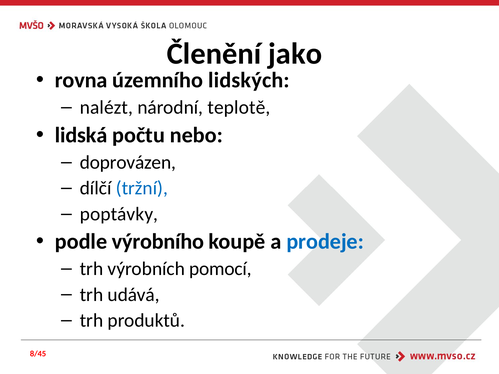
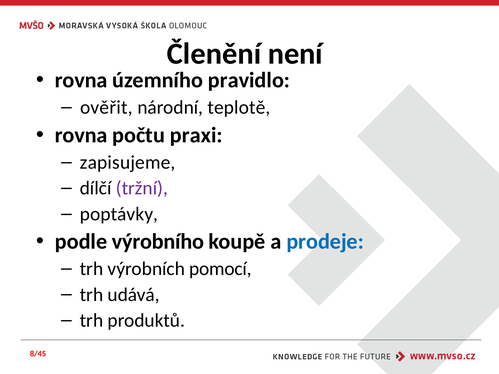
jako: jako -> není
lidských: lidských -> pravidlo
nalézt: nalézt -> ověřit
lidská at (81, 135): lidská -> rovna
nebo: nebo -> praxi
doprovázen: doprovázen -> zapisujeme
tržní colour: blue -> purple
